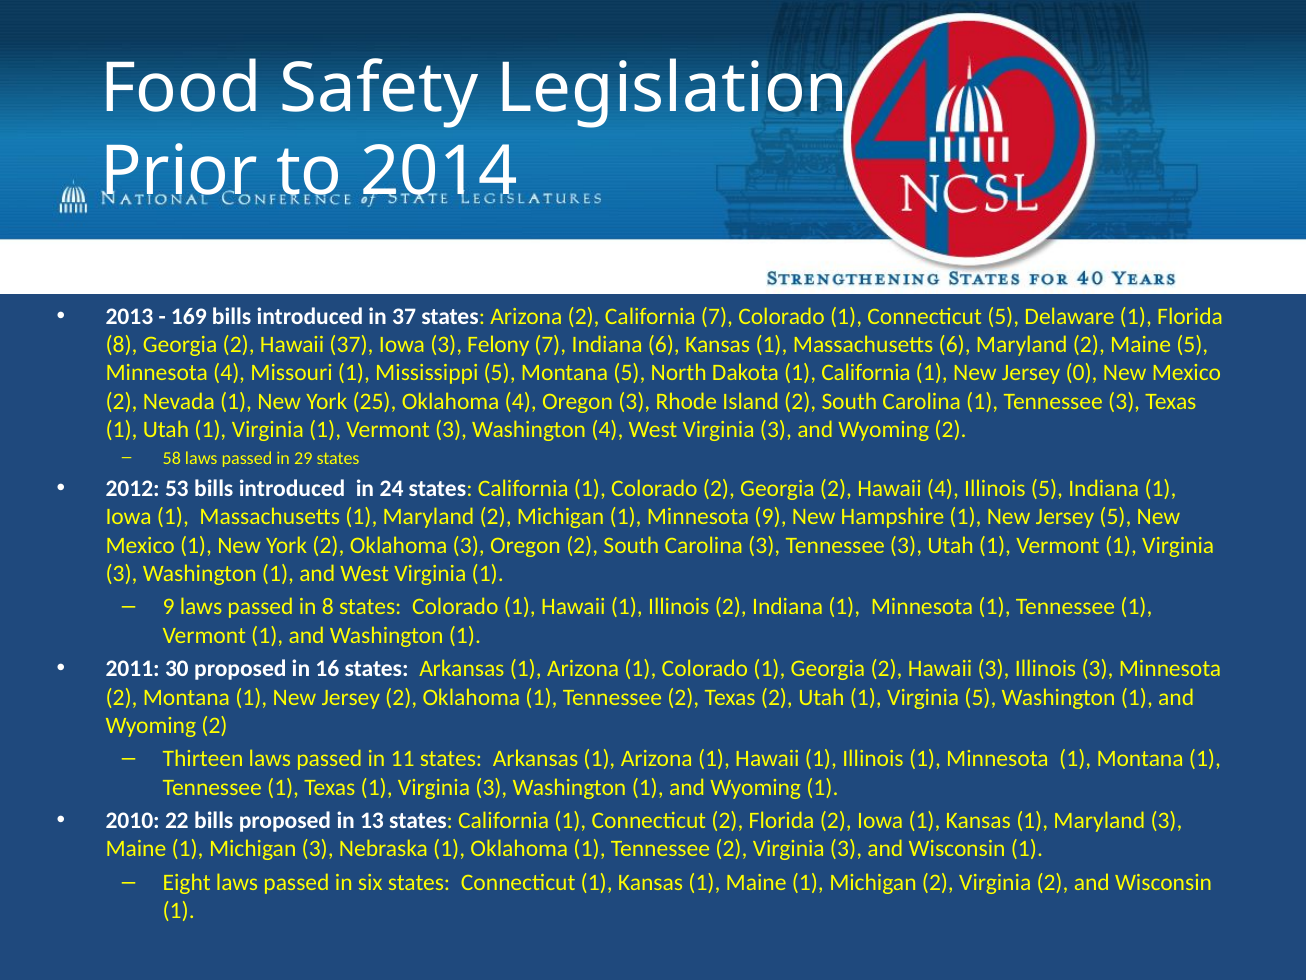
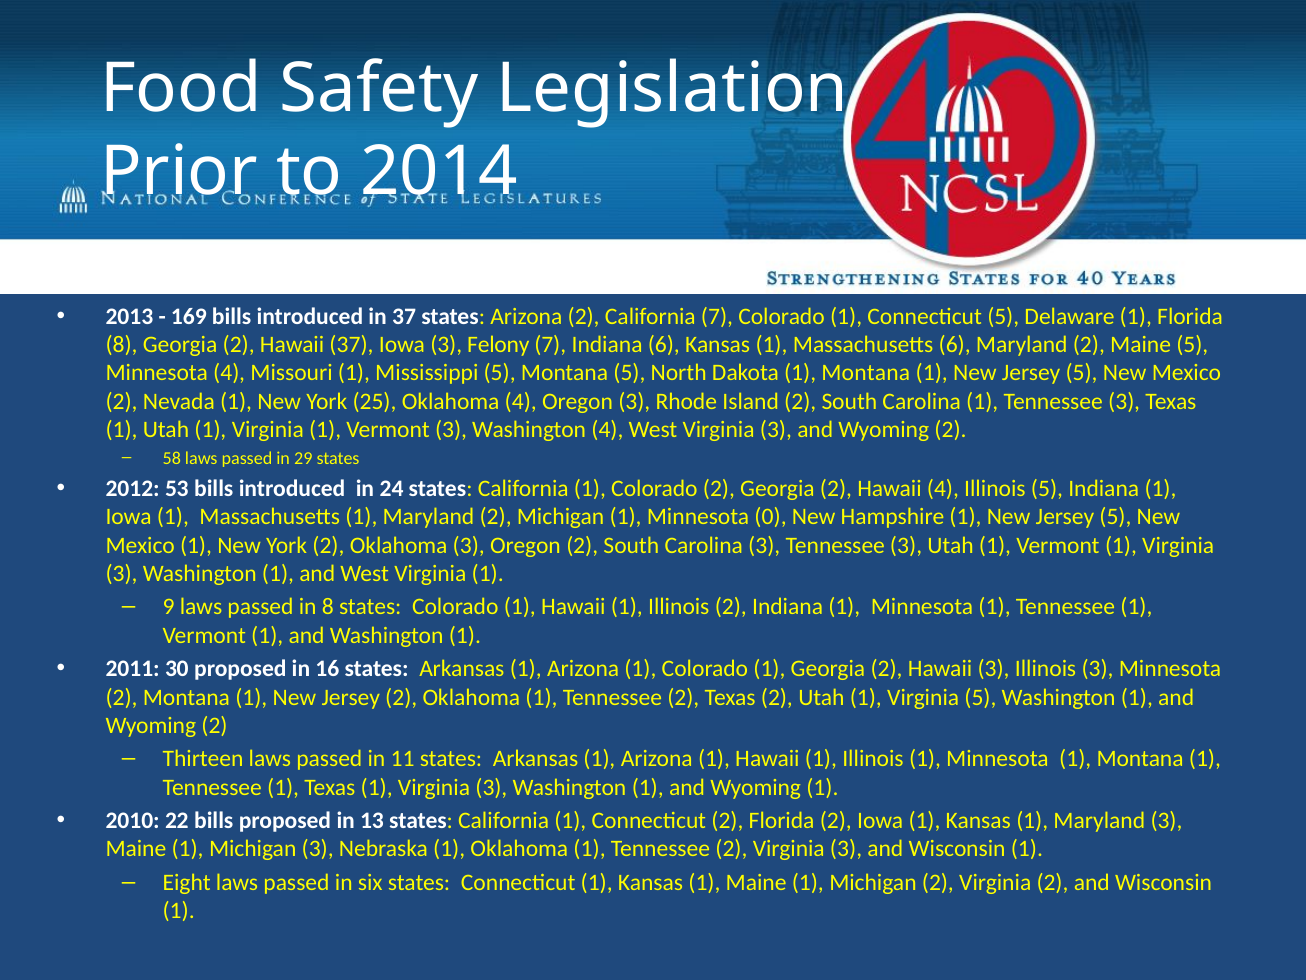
Dakota 1 California: California -> Montana
0 at (1082, 373): 0 -> 5
Minnesota 9: 9 -> 0
